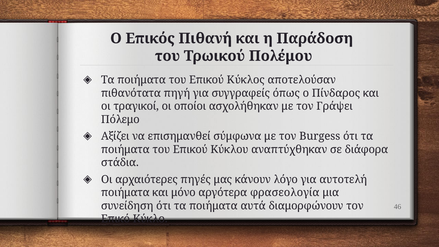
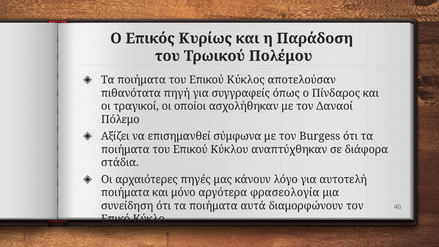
Πιθανή: Πιθανή -> Κυρίως
Γράψει: Γράψει -> Δαναοί
